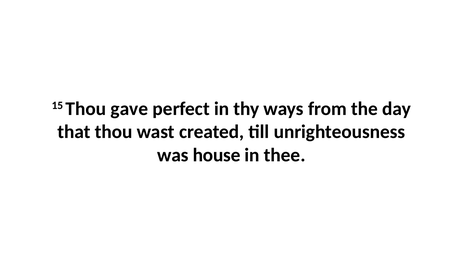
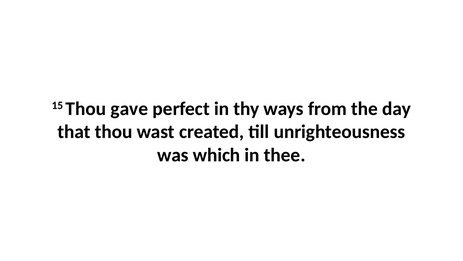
house: house -> which
